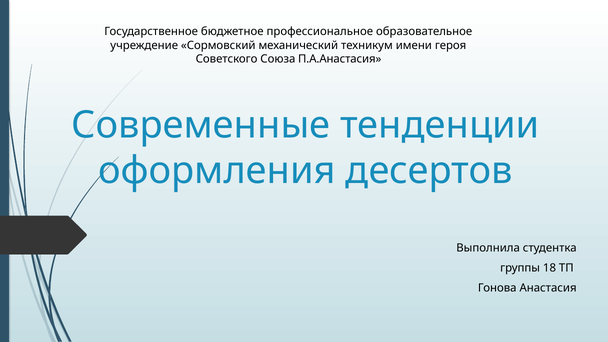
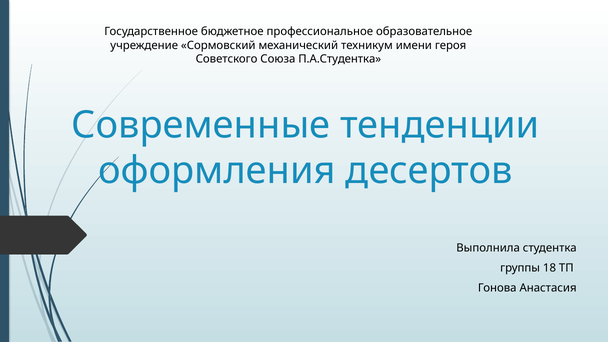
П.А.Анастасия: П.А.Анастасия -> П.А.Студентка
